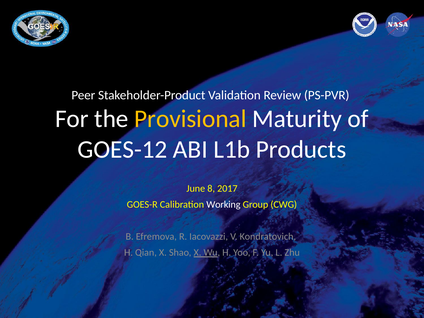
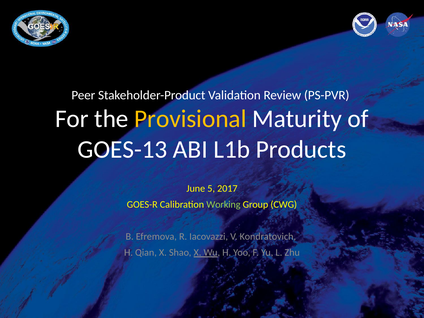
GOES-12: GOES-12 -> GOES-13
8: 8 -> 5
Working colour: white -> light green
